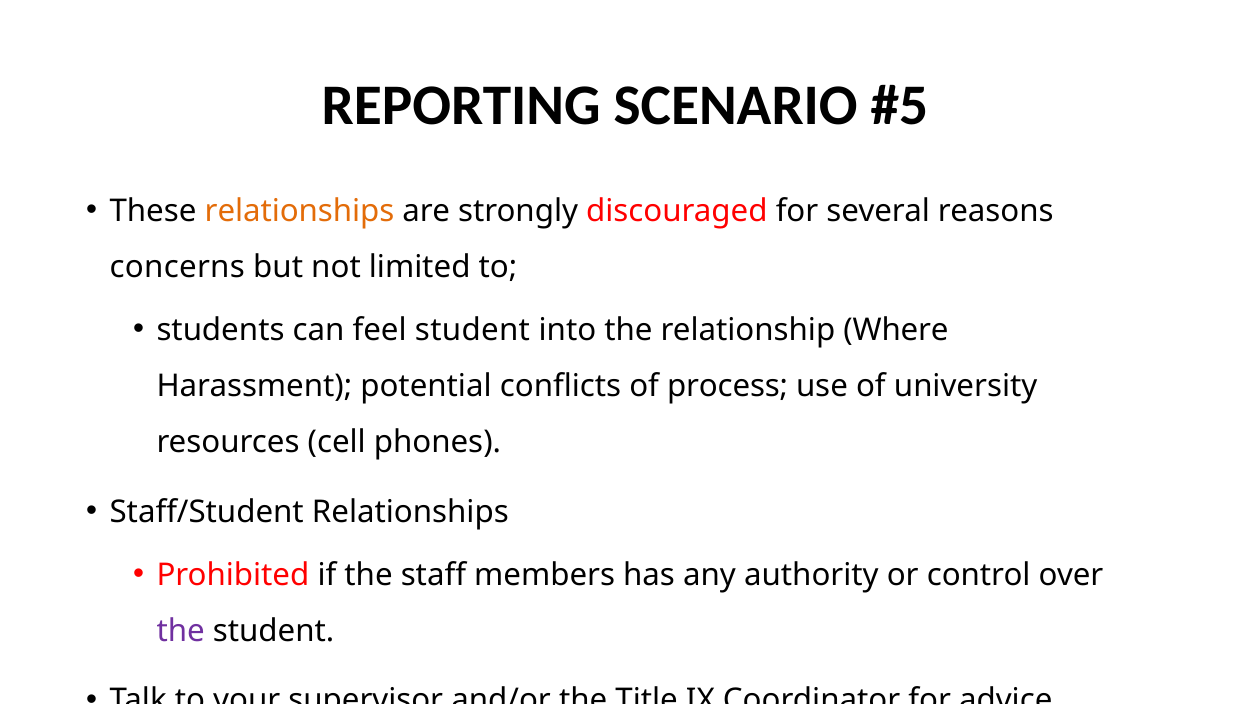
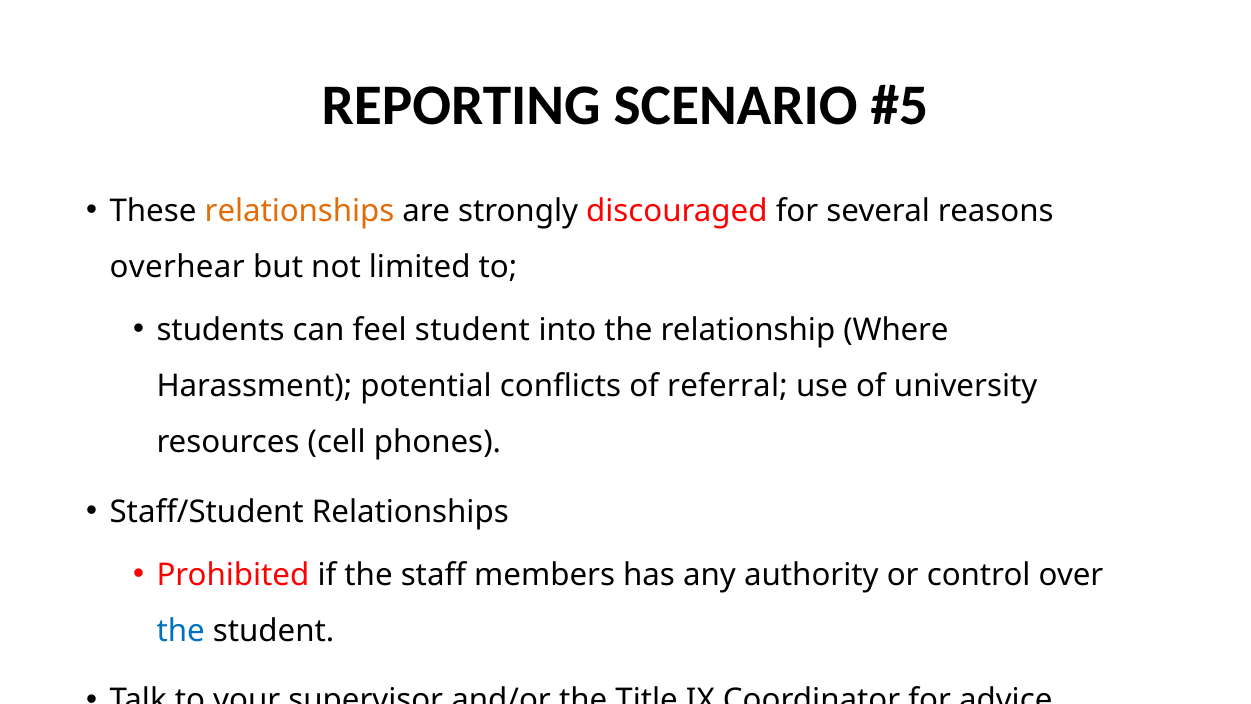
concerns: concerns -> overhear
process: process -> referral
the at (181, 631) colour: purple -> blue
